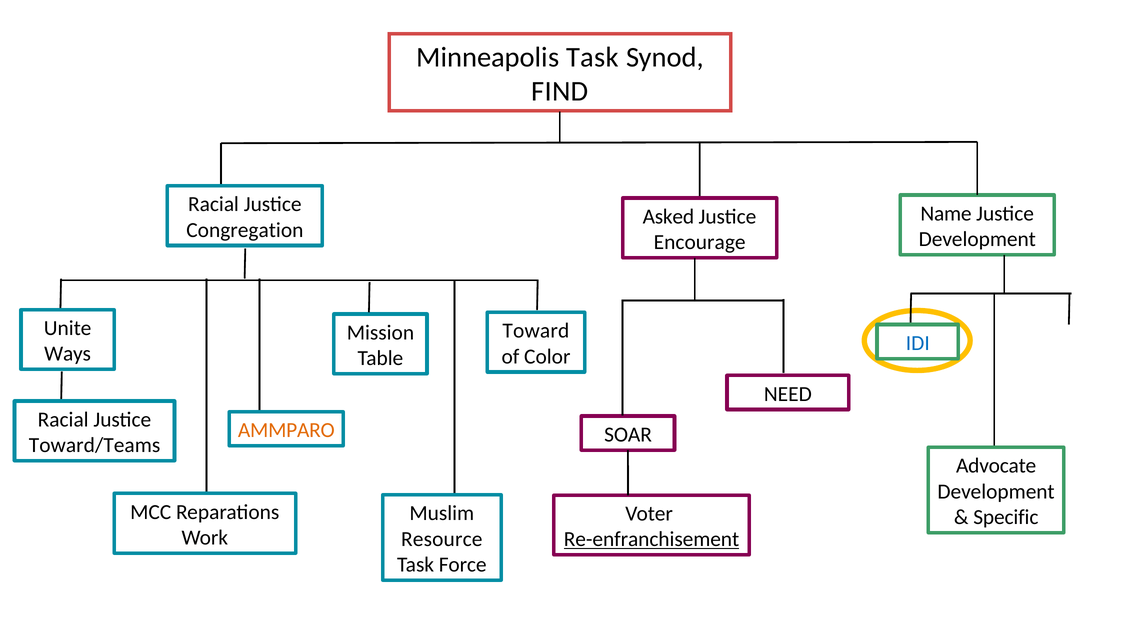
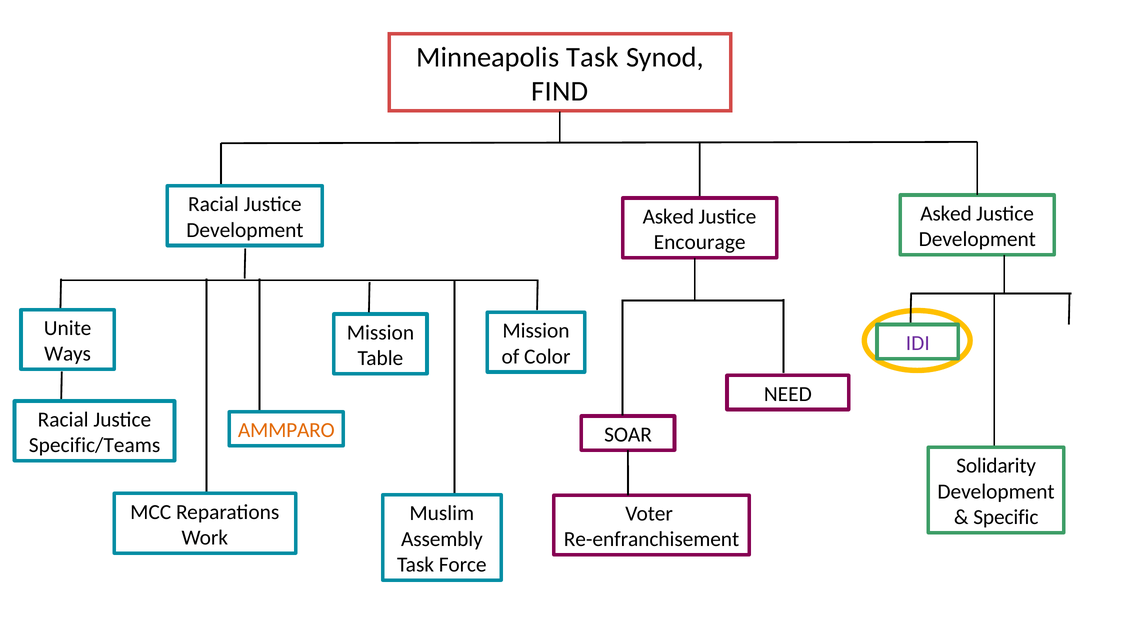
Name at (946, 213): Name -> Asked
Congregation at (245, 230): Congregation -> Development
Toward at (536, 330): Toward -> Mission
IDI colour: blue -> purple
Toward/Teams: Toward/Teams -> Specific/Teams
Advocate: Advocate -> Solidarity
Resource: Resource -> Assembly
Re-enfranchisement underline: present -> none
